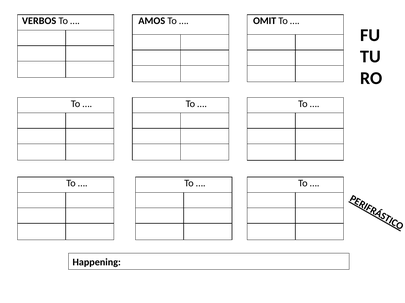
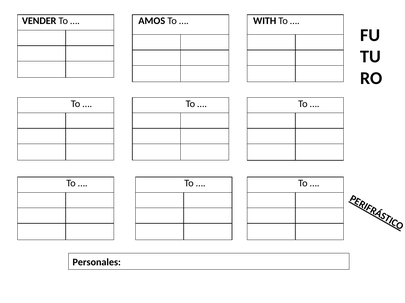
VERBOS: VERBOS -> VENDER
OMIT: OMIT -> WITH
Happening: Happening -> Personales
